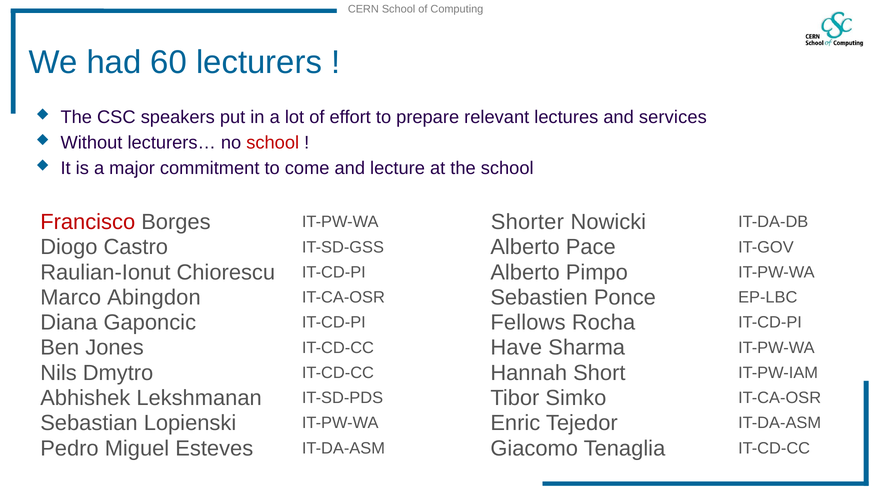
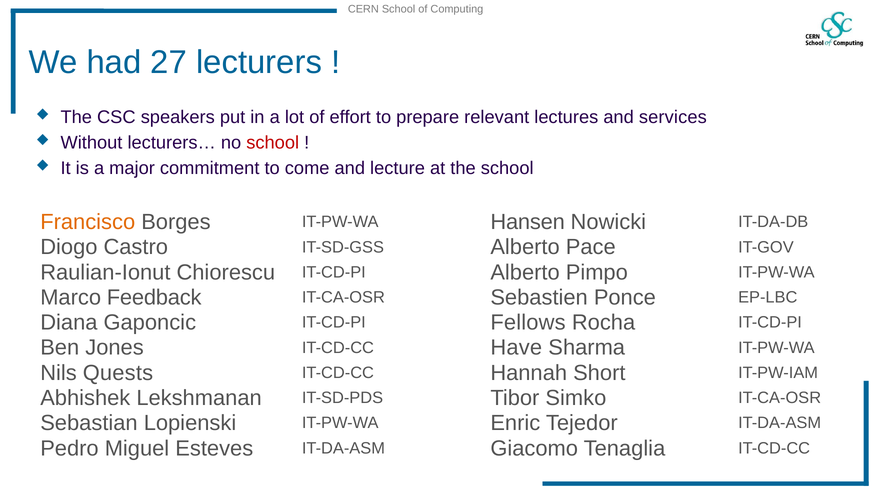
60: 60 -> 27
Francisco colour: red -> orange
Shorter: Shorter -> Hansen
Abingdon: Abingdon -> Feedback
Dmytro: Dmytro -> Quests
